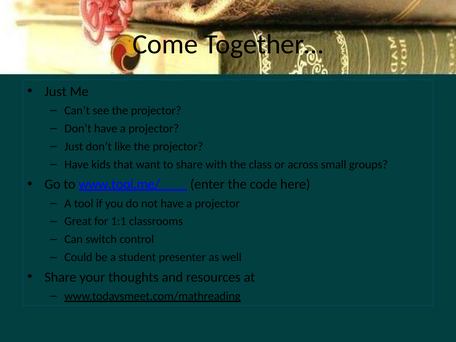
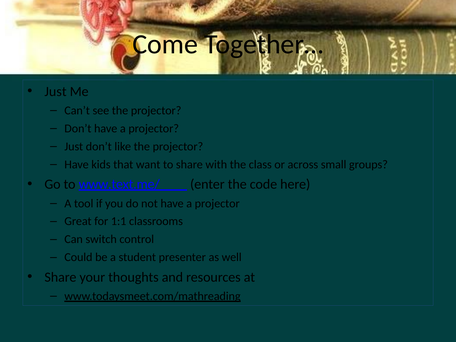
www.tool.me/____: www.tool.me/____ -> www.text.me/____
